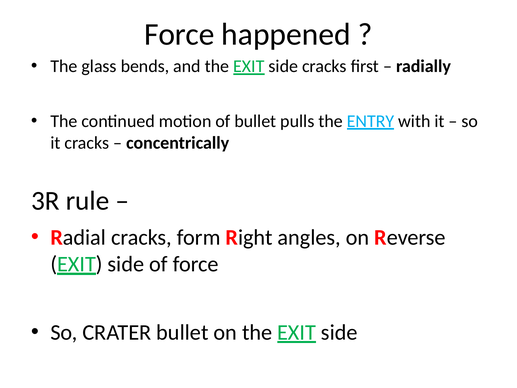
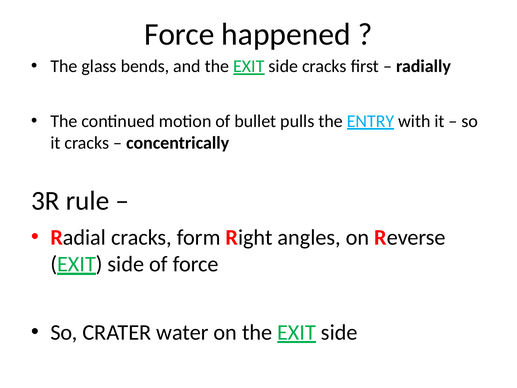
CRATER bullet: bullet -> water
